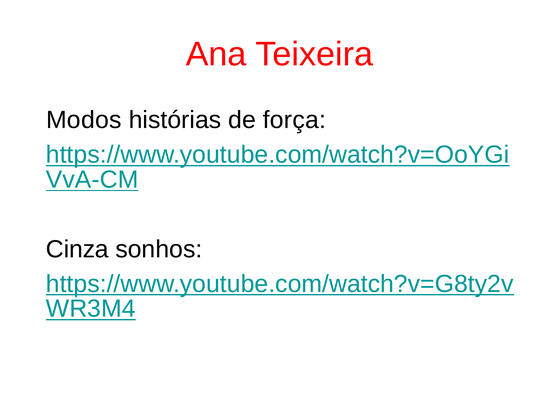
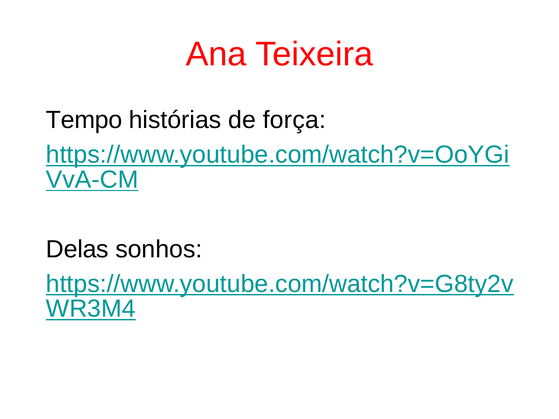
Modos: Modos -> Tempo
Cinza: Cinza -> Delas
